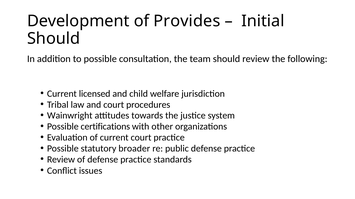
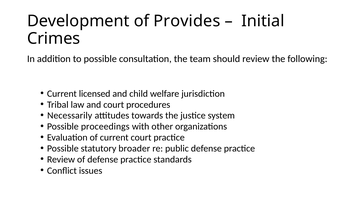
Should at (54, 39): Should -> Crimes
Wainwright: Wainwright -> Necessarily
certifications: certifications -> proceedings
